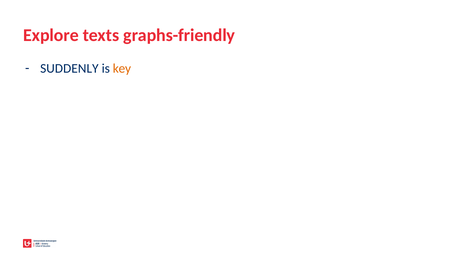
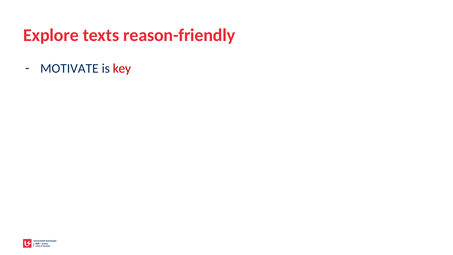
graphs-friendly: graphs-friendly -> reason-friendly
SUDDENLY: SUDDENLY -> MOTIVATE
key colour: orange -> red
